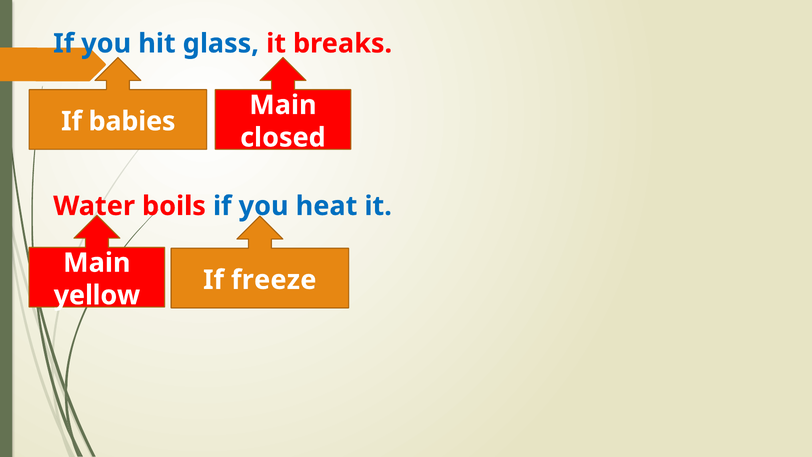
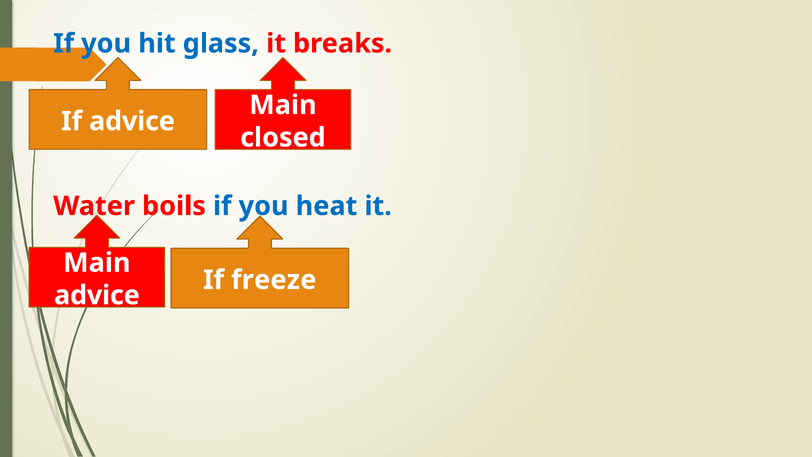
If babies: babies -> advice
yellow at (97, 295): yellow -> advice
